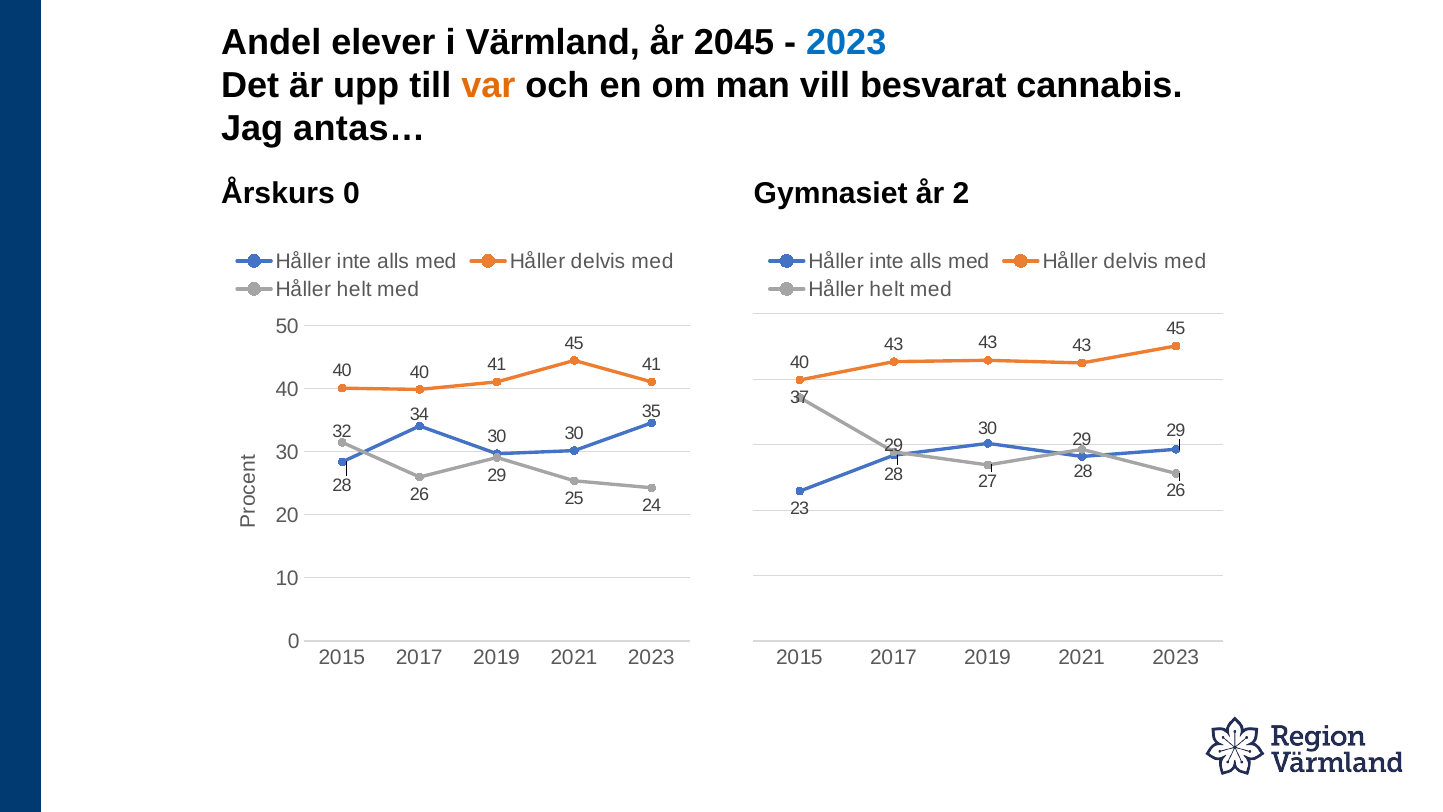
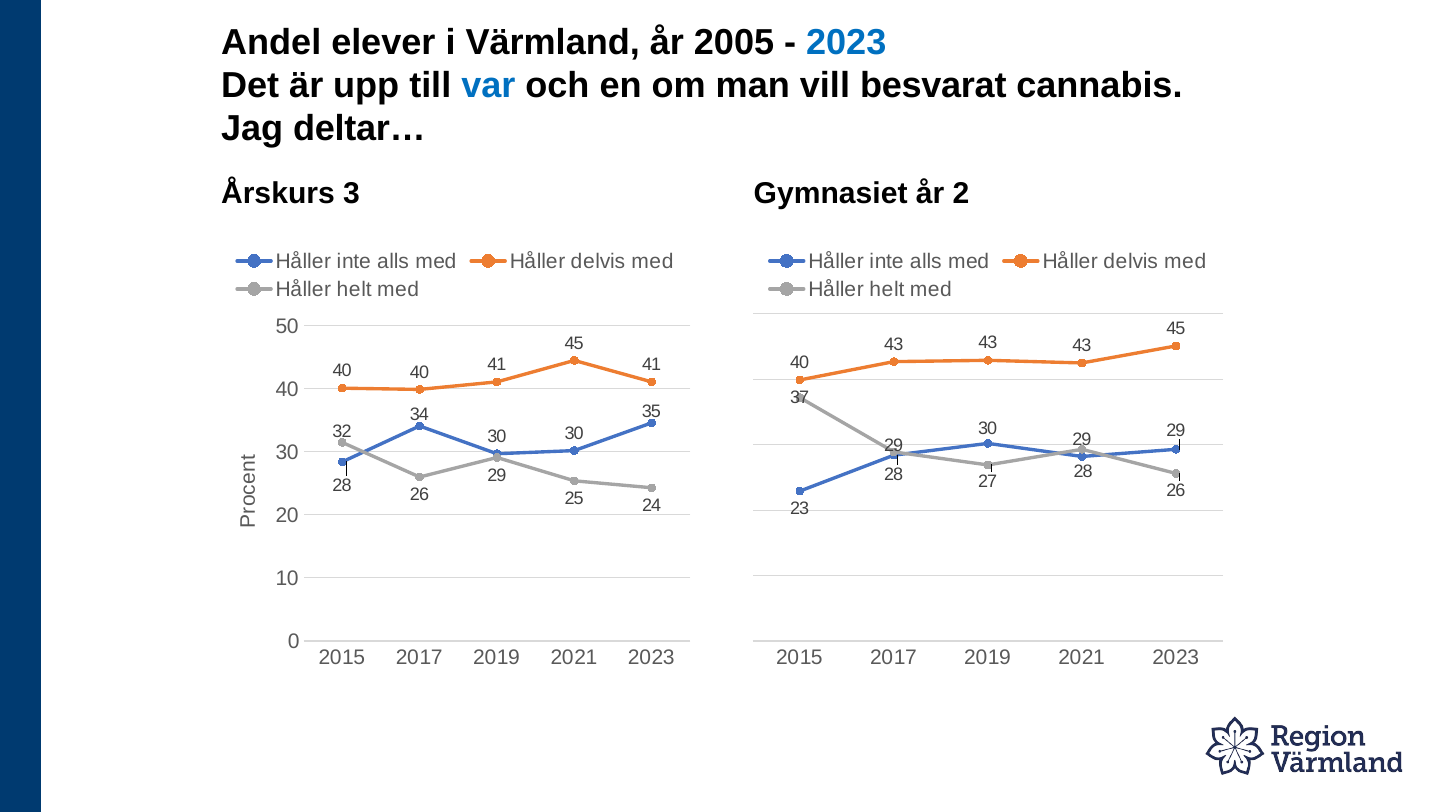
2045: 2045 -> 2005
var colour: orange -> blue
antas…: antas… -> deltar…
Årskurs 0: 0 -> 3
